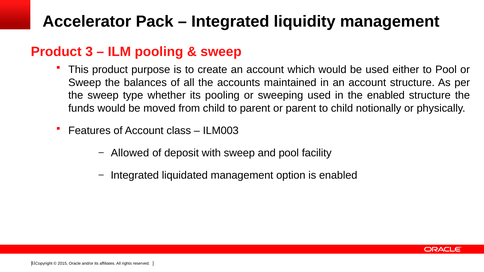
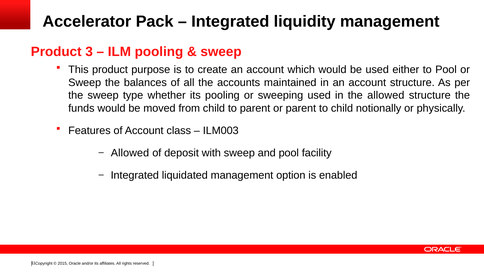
the enabled: enabled -> allowed
